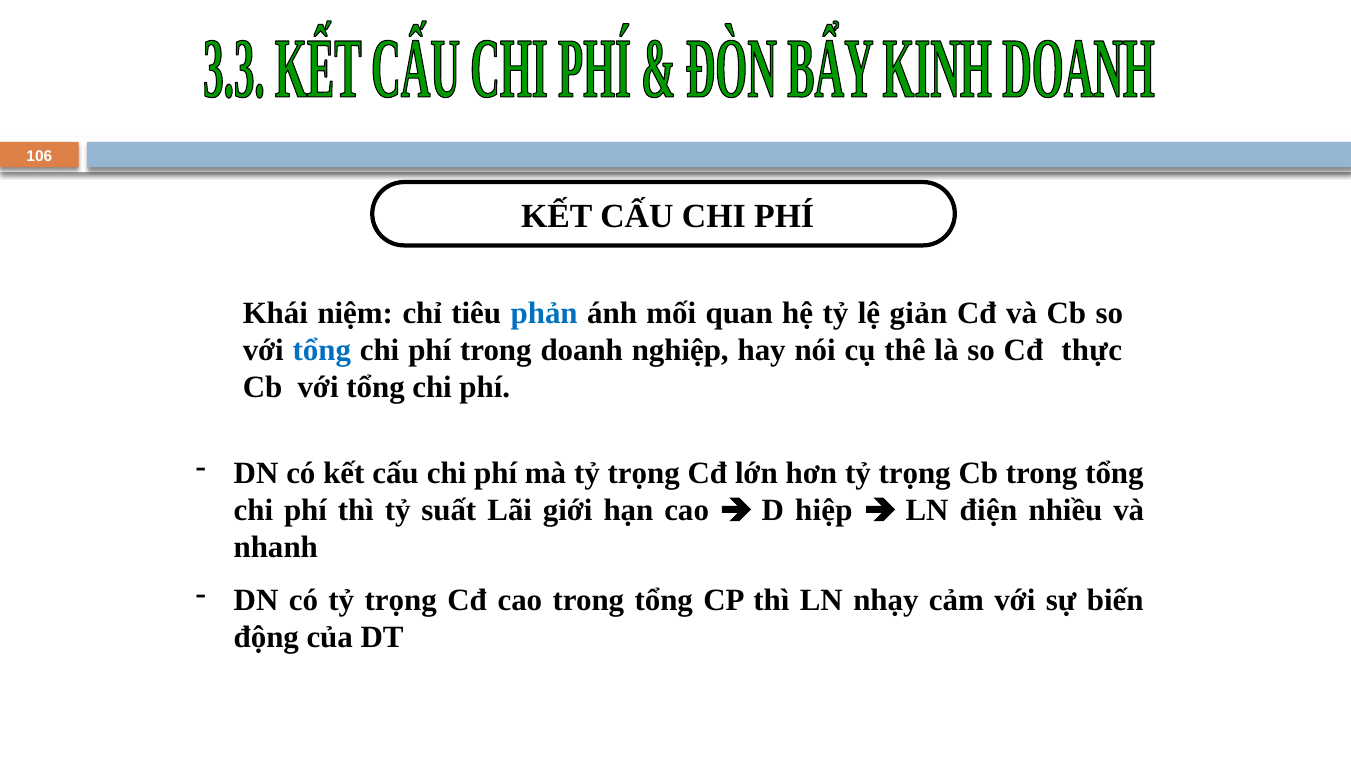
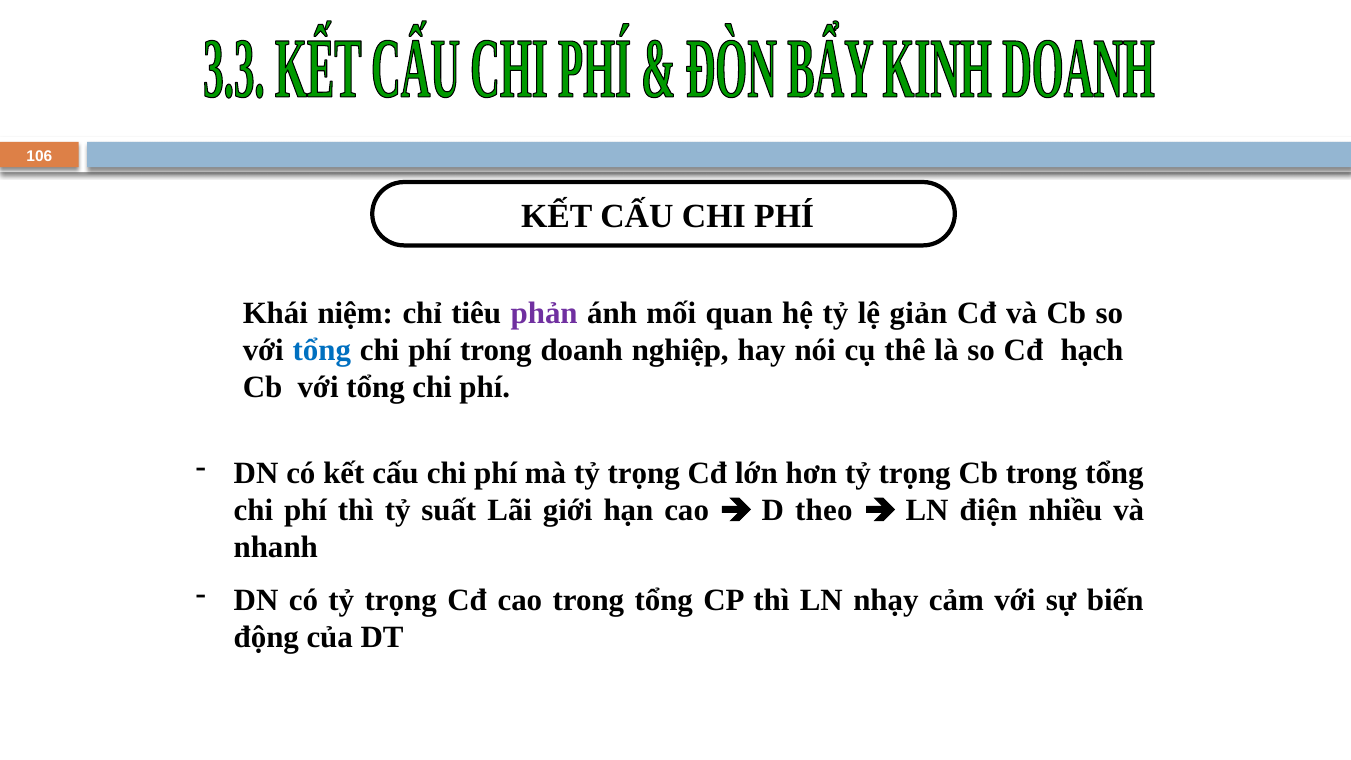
phản colour: blue -> purple
thực: thực -> hạch
hiệp: hiệp -> theo
